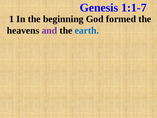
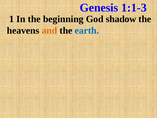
1:1-7: 1:1-7 -> 1:1-3
formed: formed -> shadow
and colour: purple -> orange
